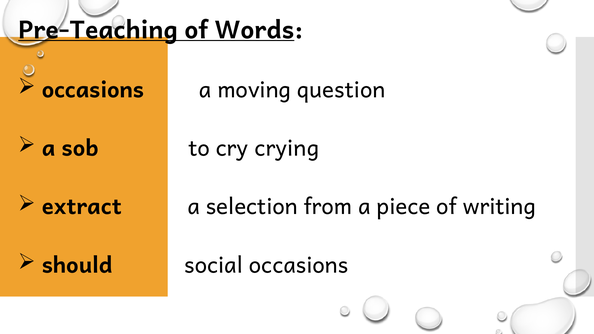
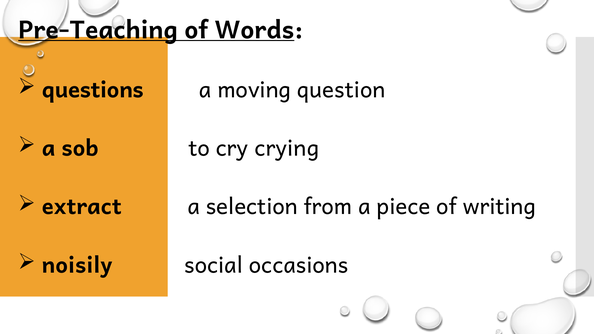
occasions at (93, 90): occasions -> questions
should: should -> noisily
